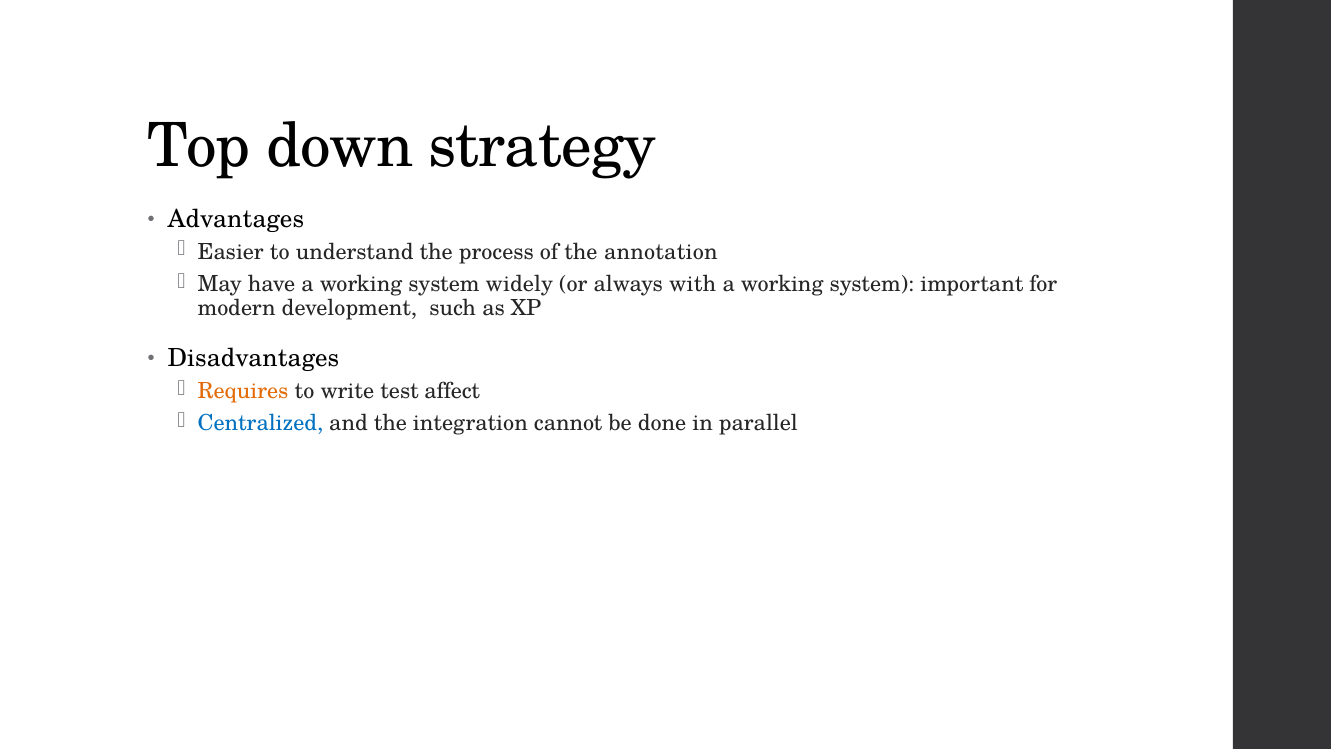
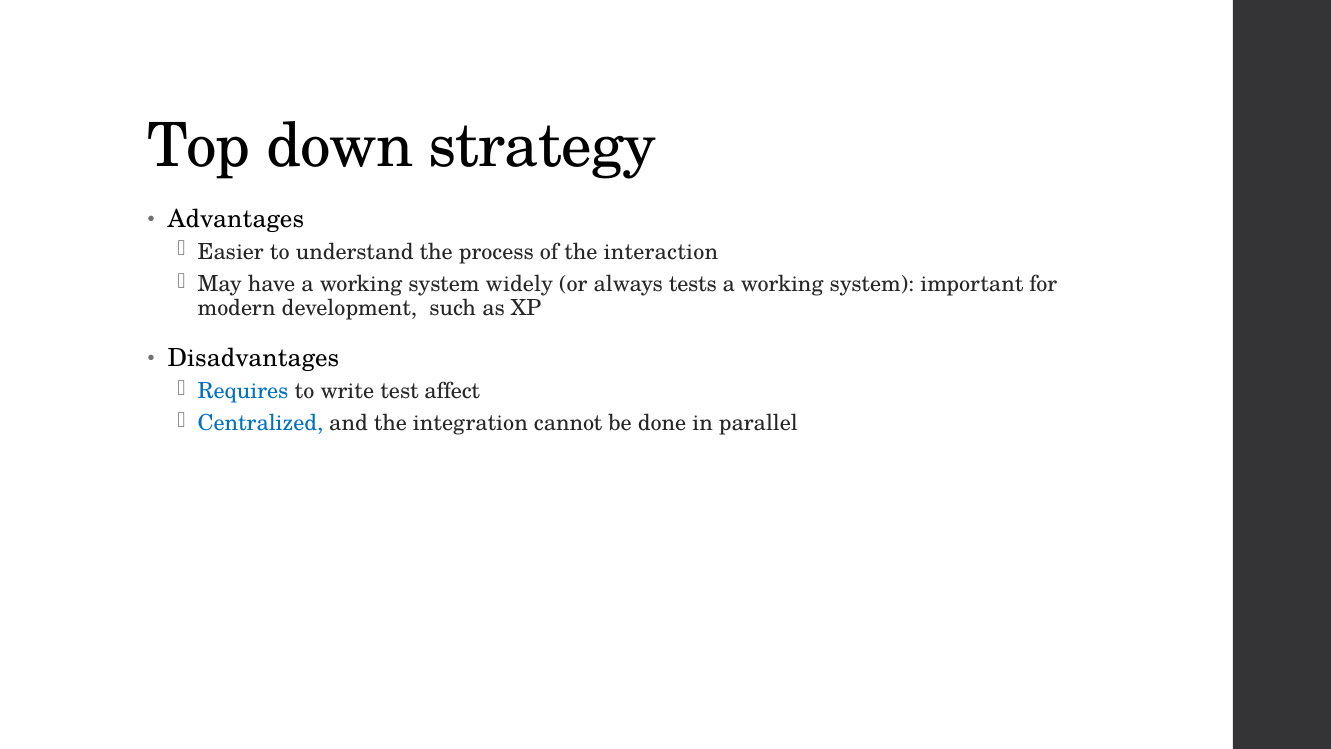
annotation: annotation -> interaction
with: with -> tests
Requires colour: orange -> blue
